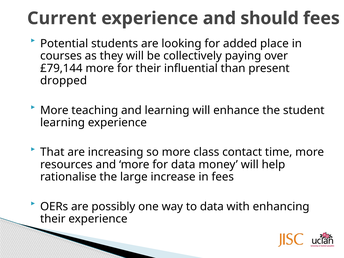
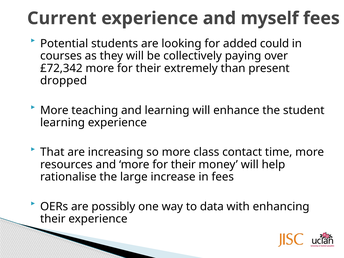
should: should -> myself
place: place -> could
£79,144: £79,144 -> £72,342
influential: influential -> extremely
and more for data: data -> their
